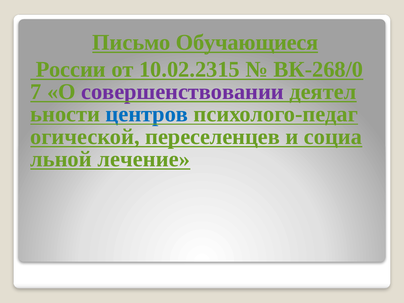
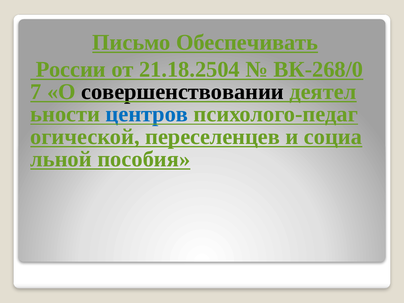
Обучающиеся: Обучающиеся -> Обеспечивать
10.02.2315: 10.02.2315 -> 21.18.2504
совершенствовании colour: purple -> black
лечение: лечение -> пособия
